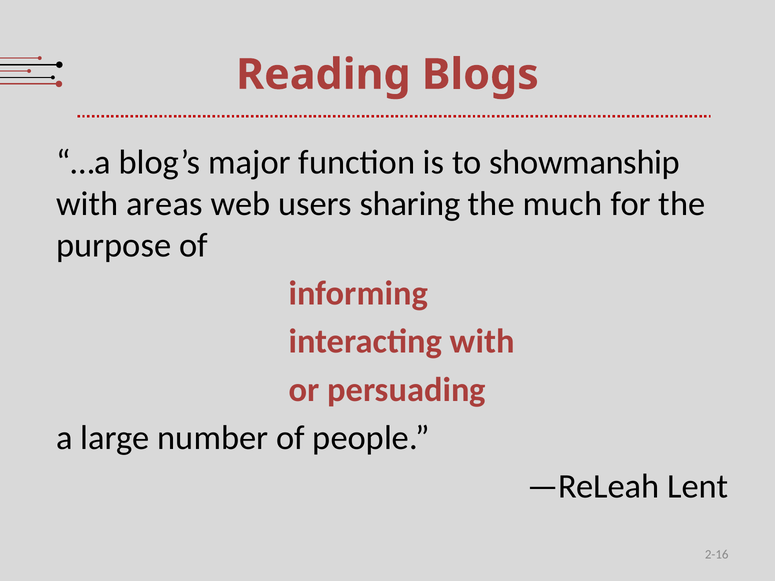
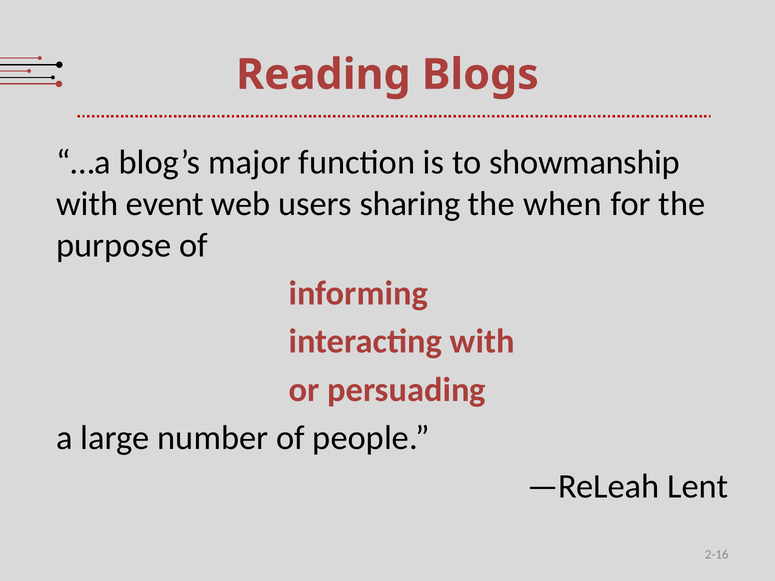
areas: areas -> event
much: much -> when
